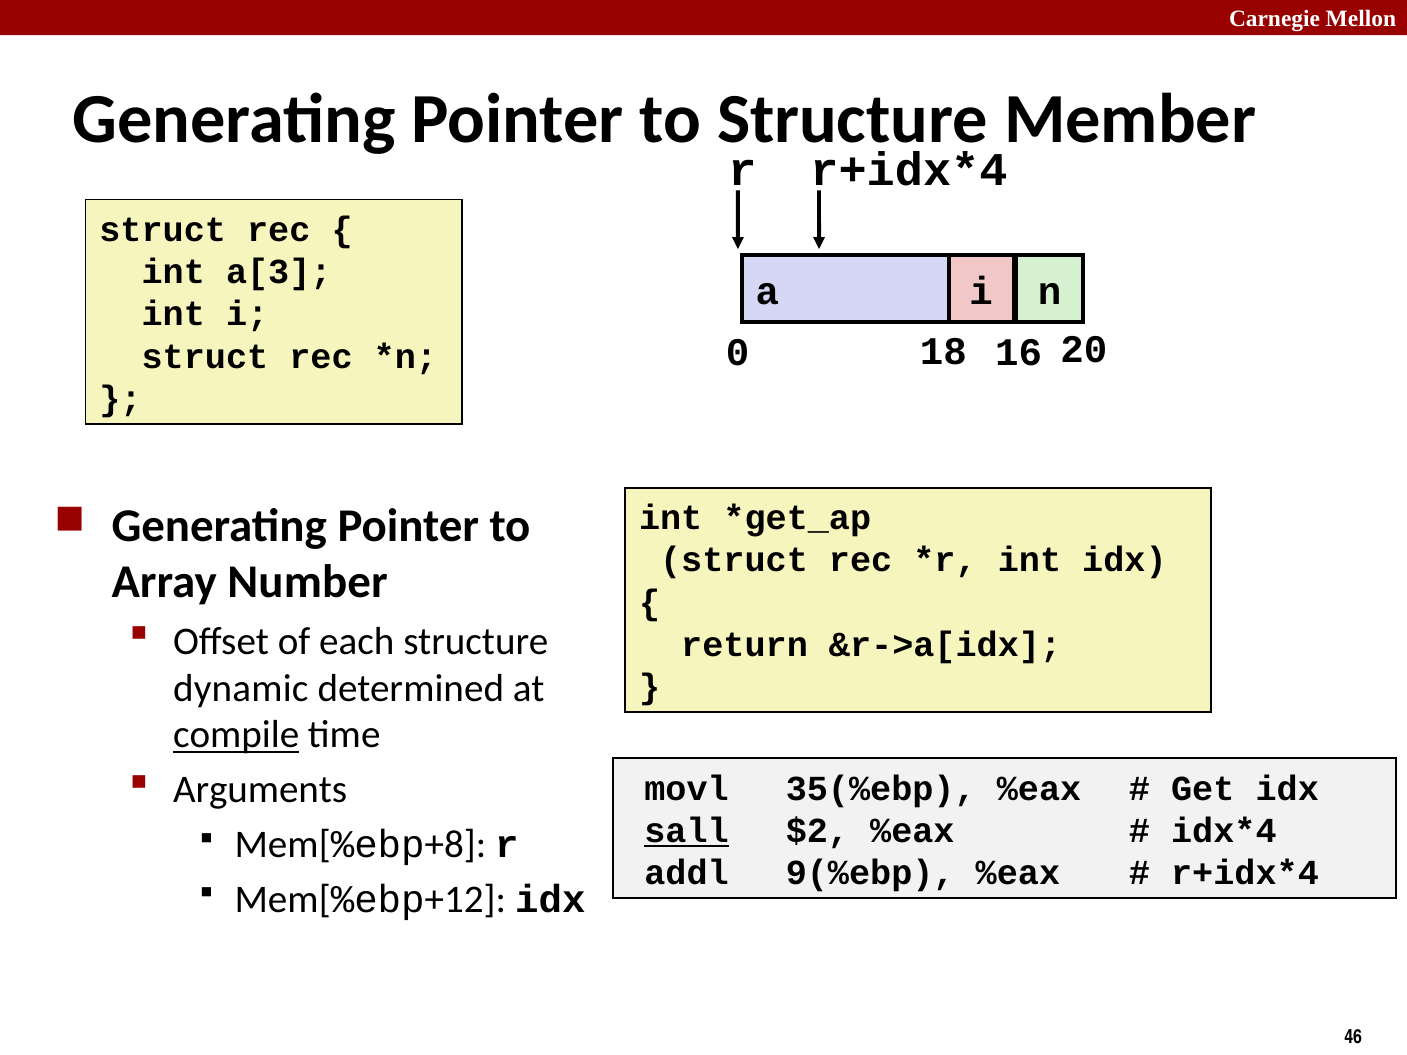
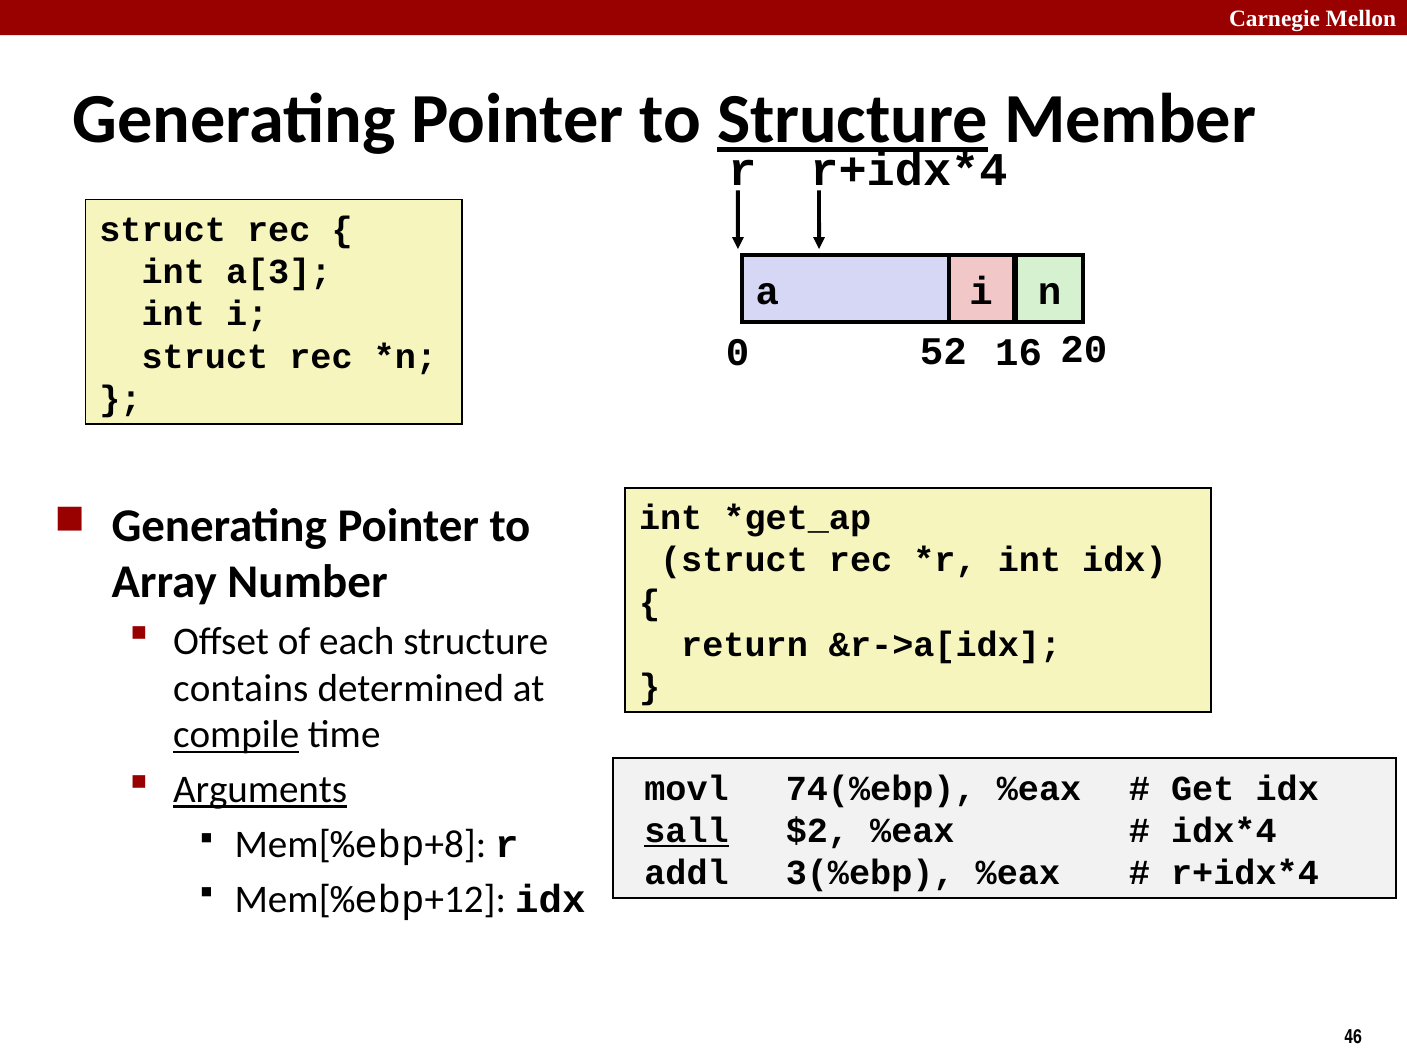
Structure at (853, 119) underline: none -> present
18: 18 -> 52
dynamic: dynamic -> contains
Arguments underline: none -> present
35(%ebp: 35(%ebp -> 74(%ebp
9(%ebp: 9(%ebp -> 3(%ebp
